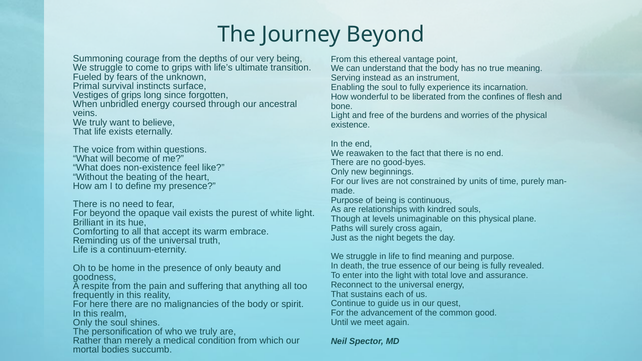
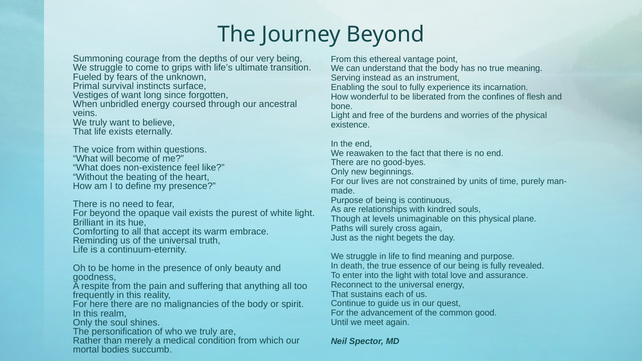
of grips: grips -> want
